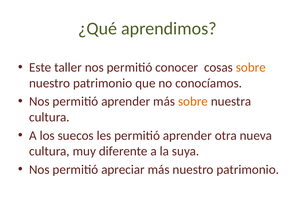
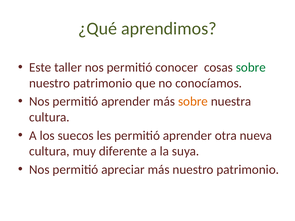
sobre at (251, 67) colour: orange -> green
